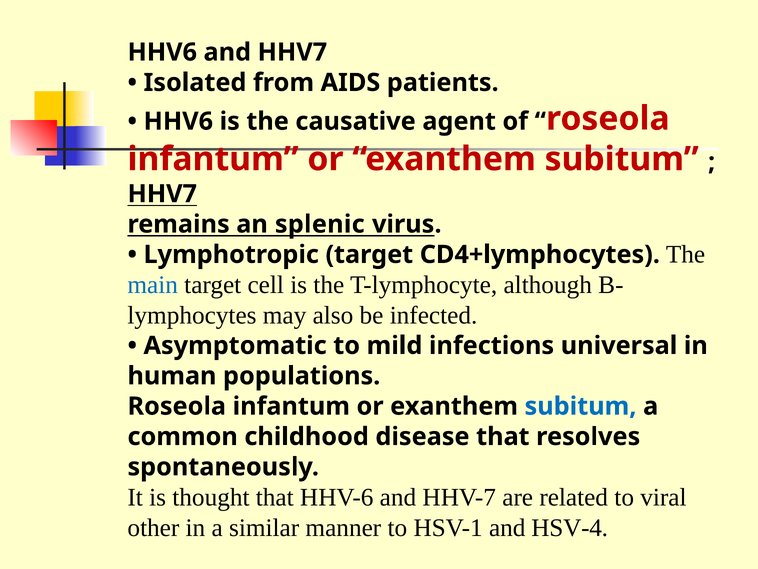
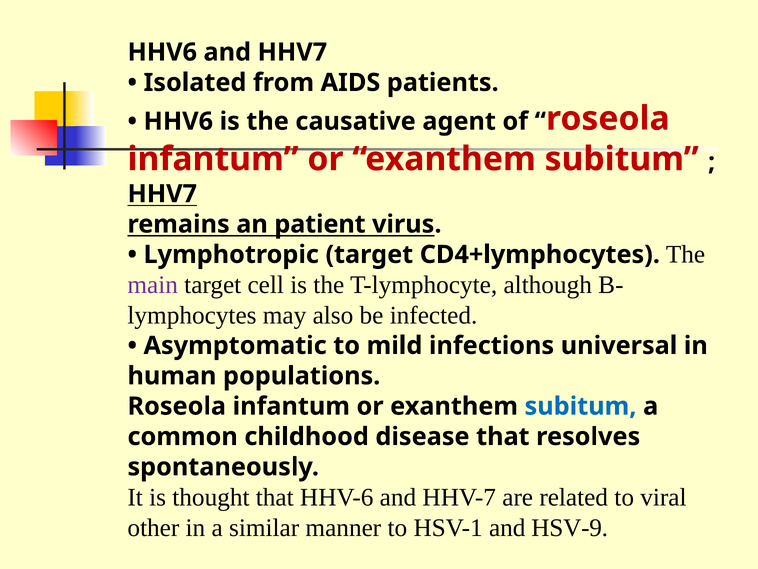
splenic: splenic -> patient
main colour: blue -> purple
HSV-4: HSV-4 -> HSV-9
